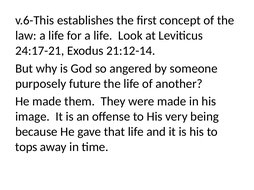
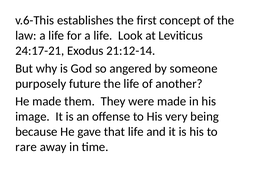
tops: tops -> rare
